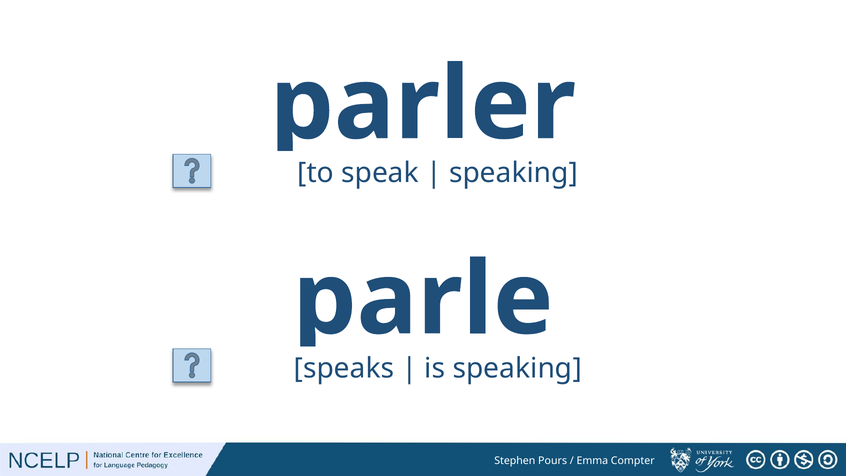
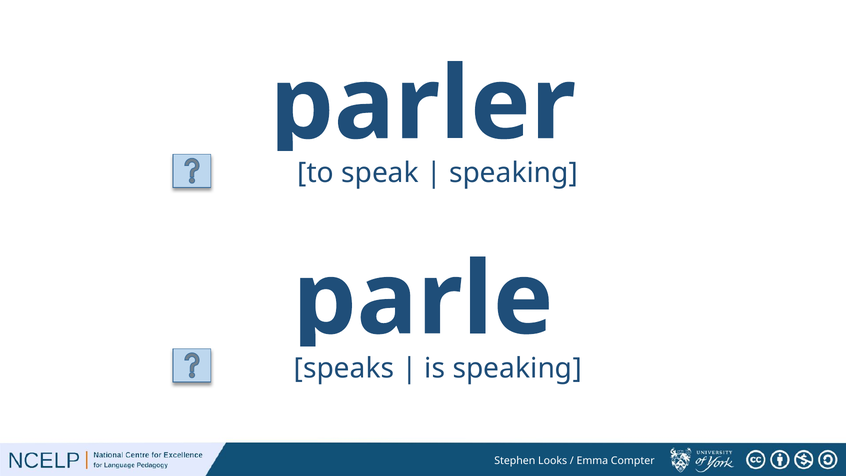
Pours: Pours -> Looks
